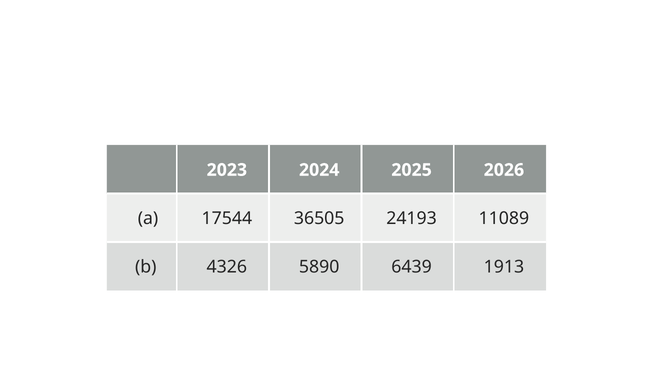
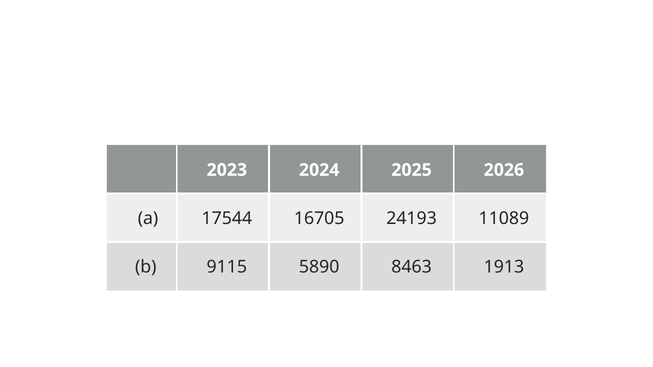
36505: 36505 -> 16705
4326: 4326 -> 9115
6439: 6439 -> 8463
